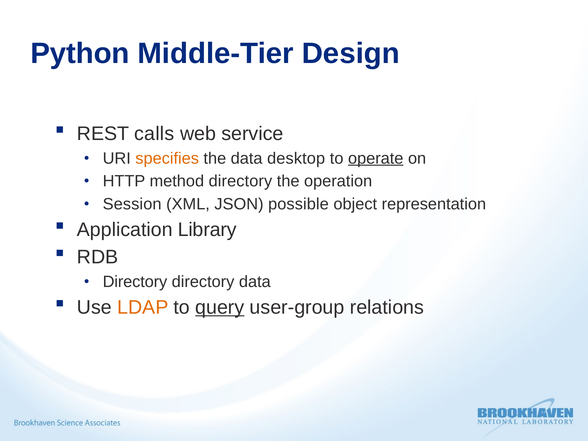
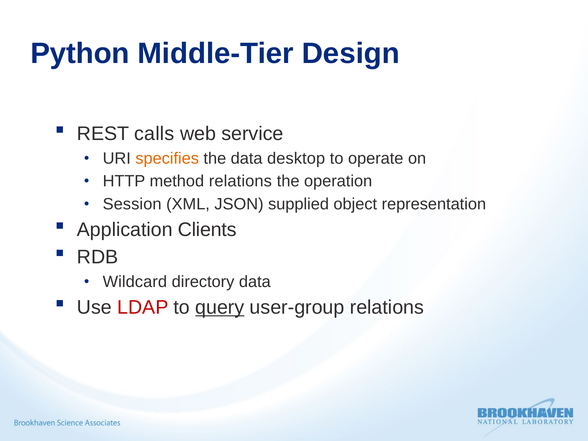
operate underline: present -> none
method directory: directory -> relations
possible: possible -> supplied
Library: Library -> Clients
Directory at (135, 282): Directory -> Wildcard
LDAP colour: orange -> red
